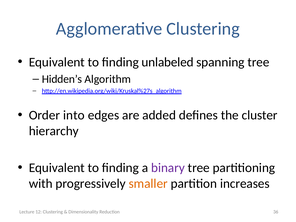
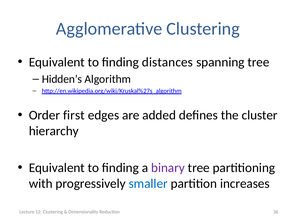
unlabeled: unlabeled -> distances
into: into -> first
smaller colour: orange -> blue
